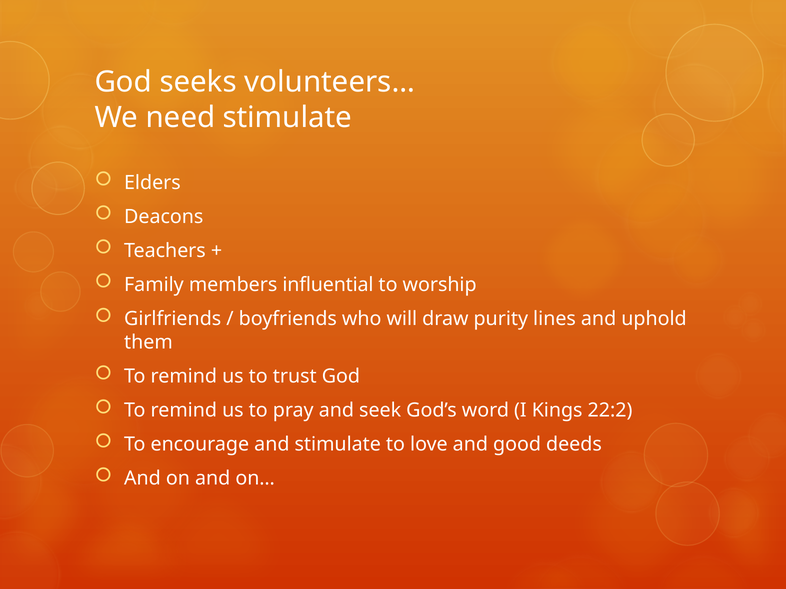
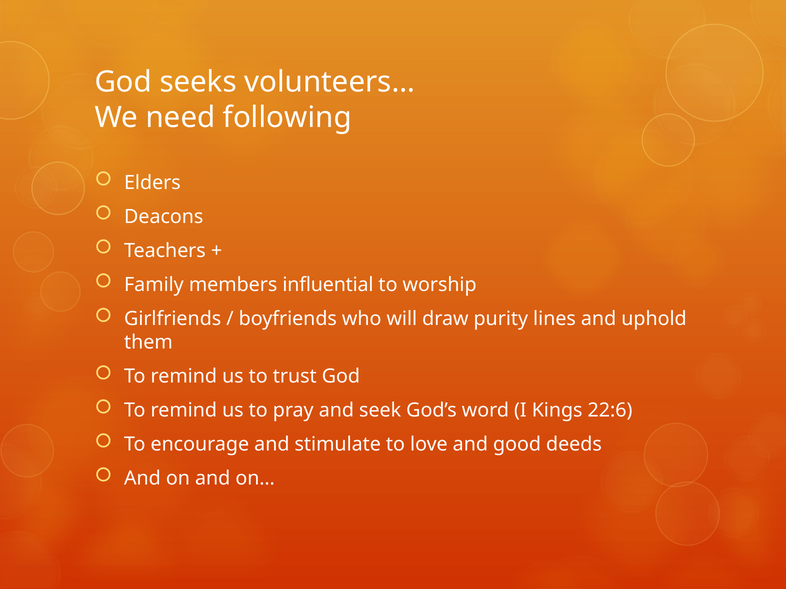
need stimulate: stimulate -> following
22:2: 22:2 -> 22:6
